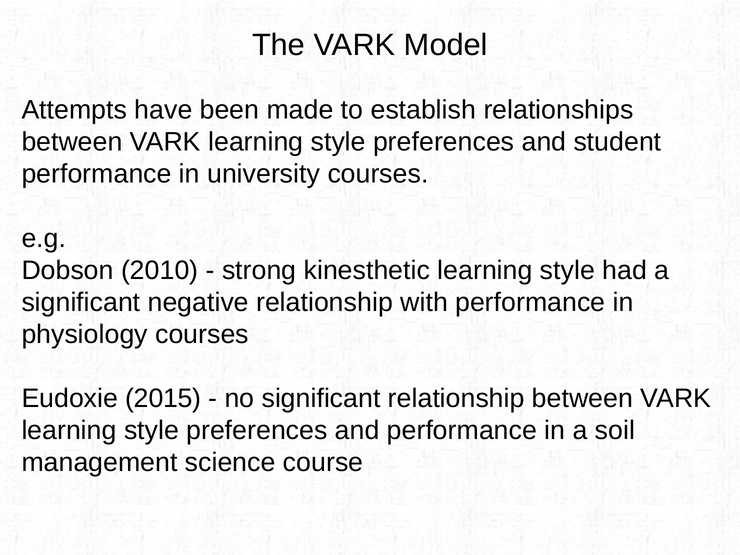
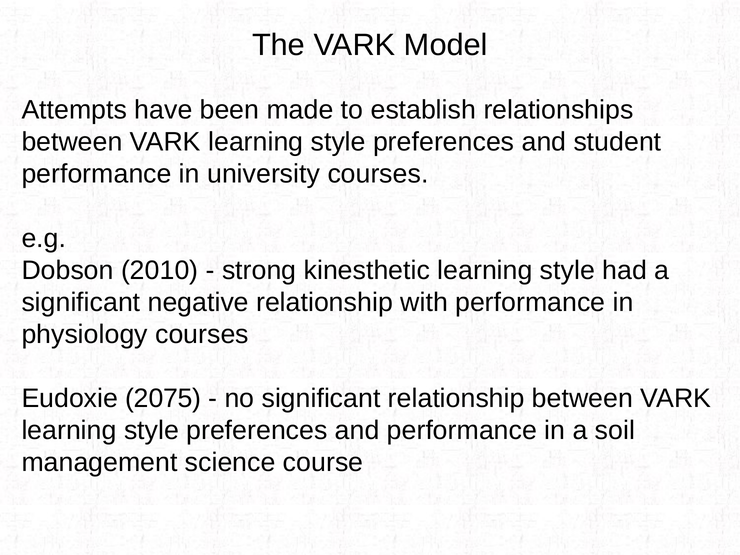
2015: 2015 -> 2075
